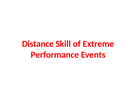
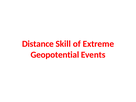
Performance: Performance -> Geopotential
